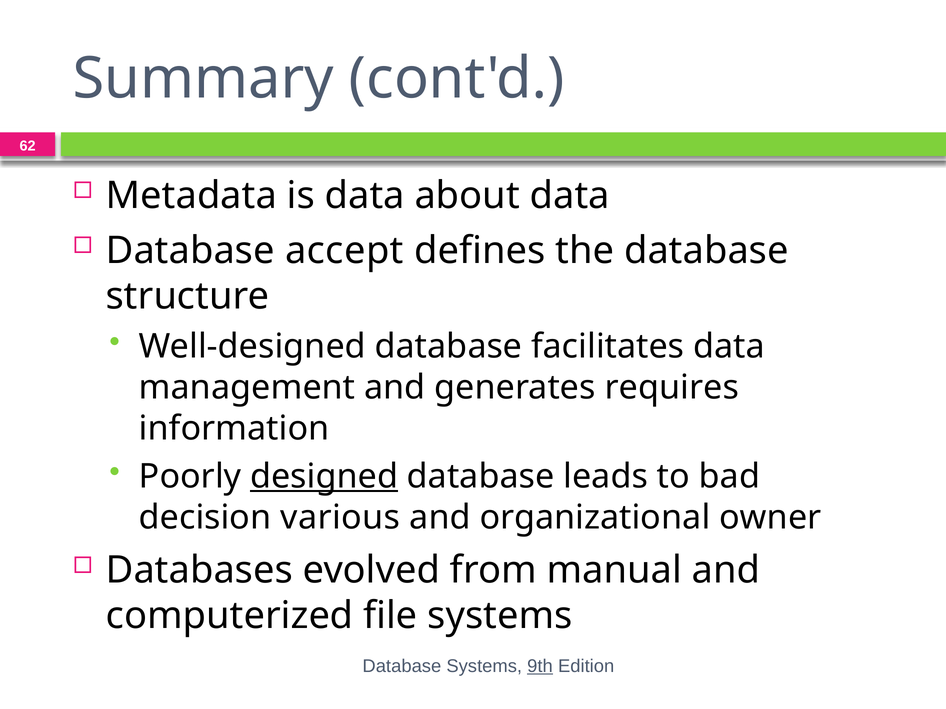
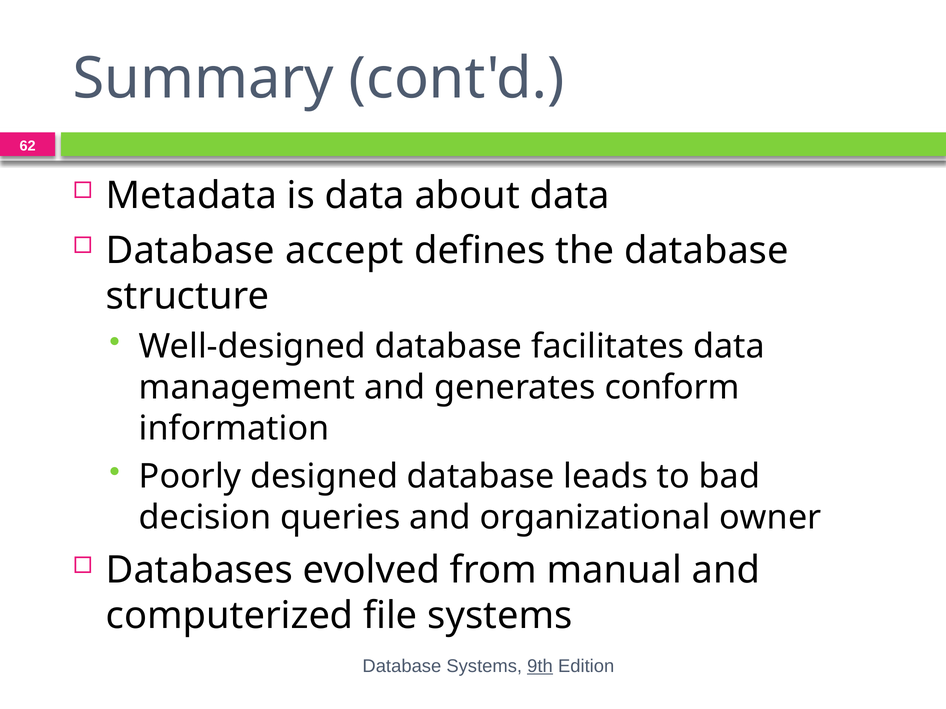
requires: requires -> conform
designed underline: present -> none
various: various -> queries
